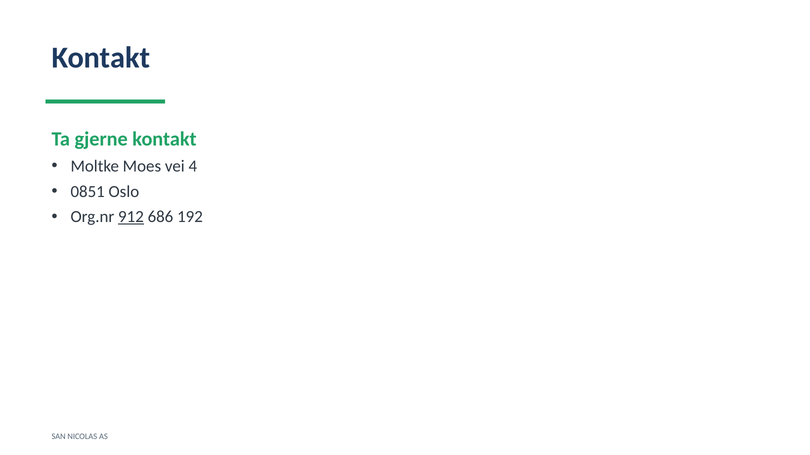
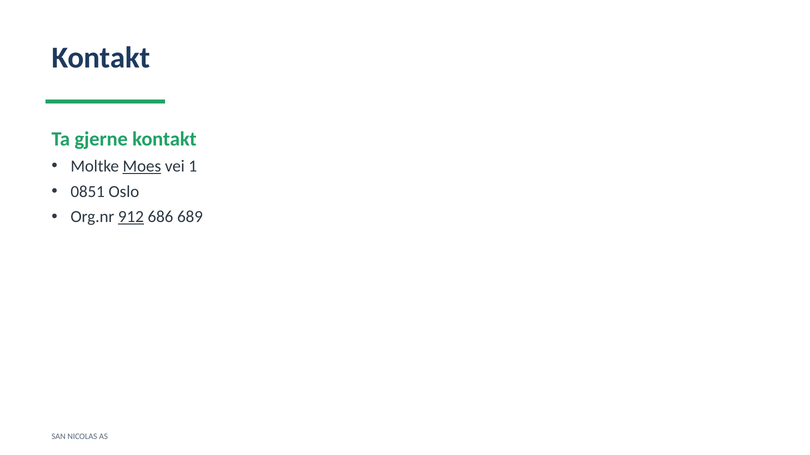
Moes underline: none -> present
4: 4 -> 1
192: 192 -> 689
